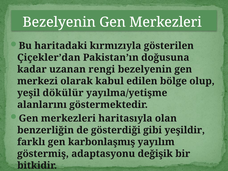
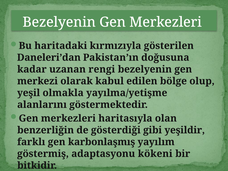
Çiçekler’dan: Çiçekler’dan -> Daneleri’dan
dökülür: dökülür -> olmakla
değişik: değişik -> kökeni
